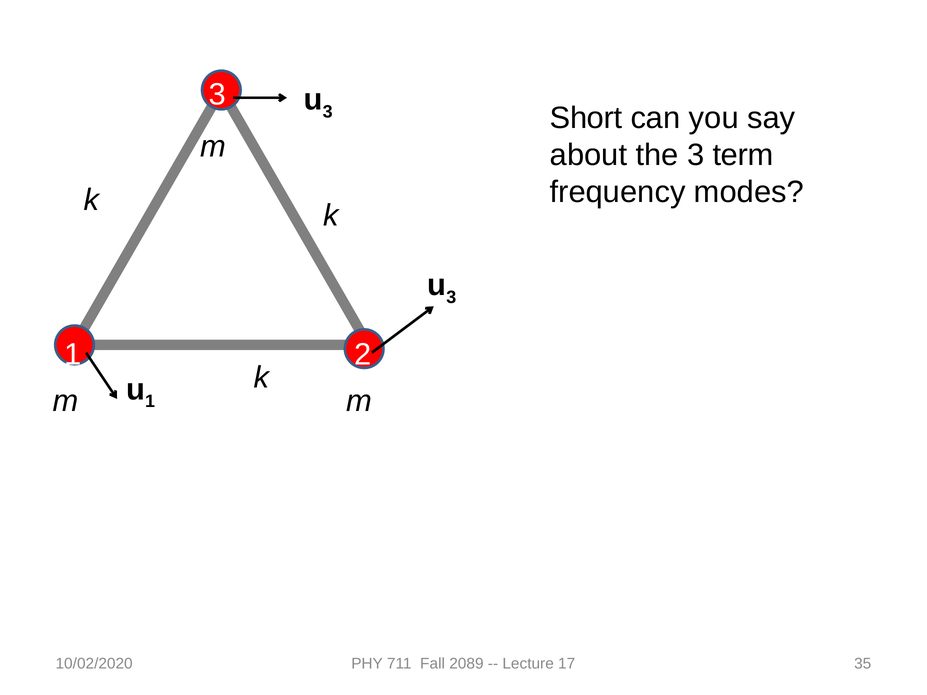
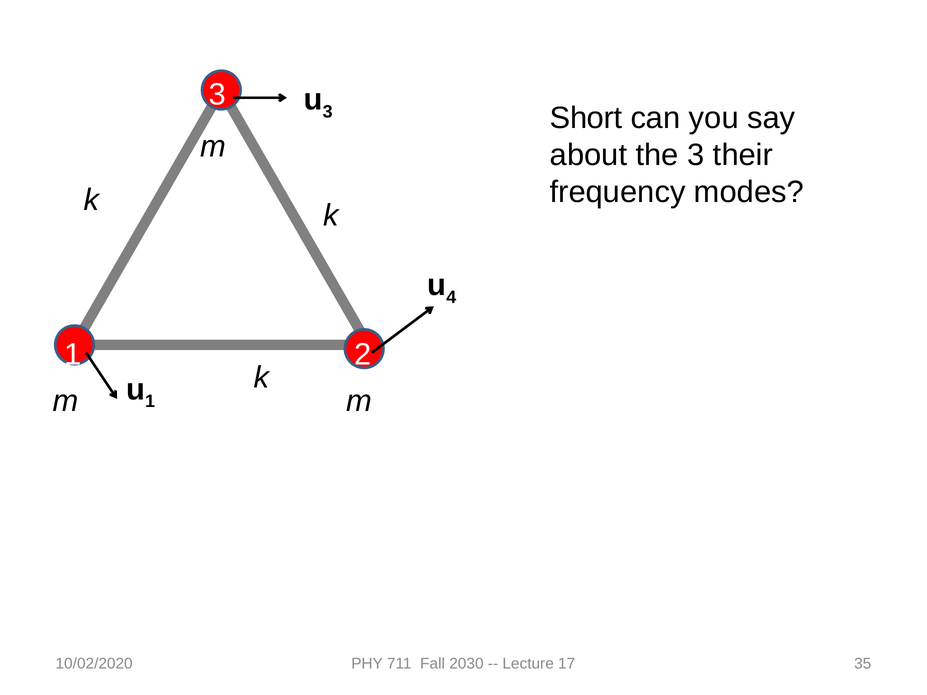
term: term -> their
3 at (451, 297): 3 -> 4
2089: 2089 -> 2030
